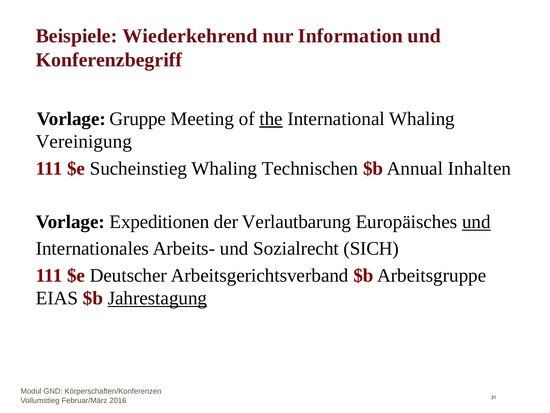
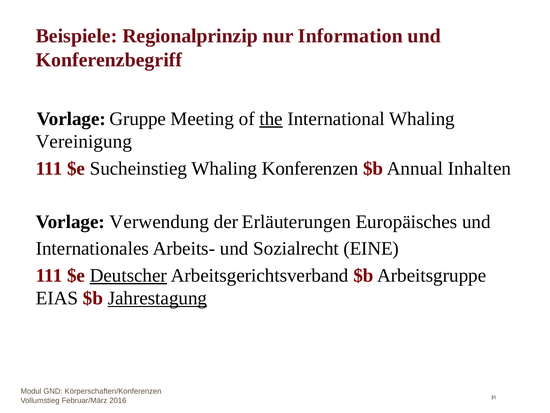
Wiederkehrend: Wiederkehrend -> Regionalprinzip
Technischen: Technischen -> Konferenzen
Expeditionen: Expeditionen -> Verwendung
Verlautbarung: Verlautbarung -> Erläuterungen
und at (476, 222) underline: present -> none
SICH: SICH -> EINE
Deutscher underline: none -> present
